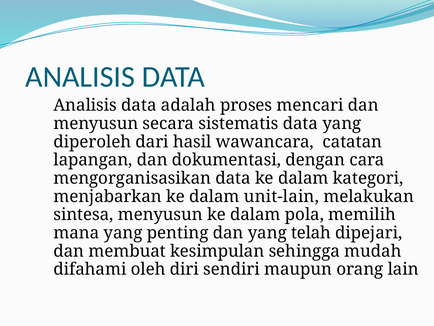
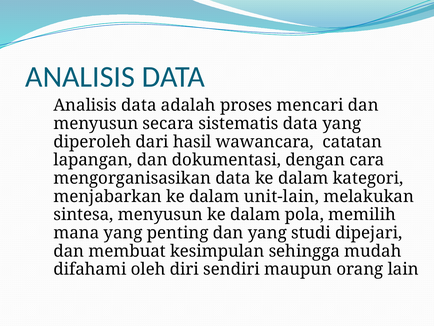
telah: telah -> studi
